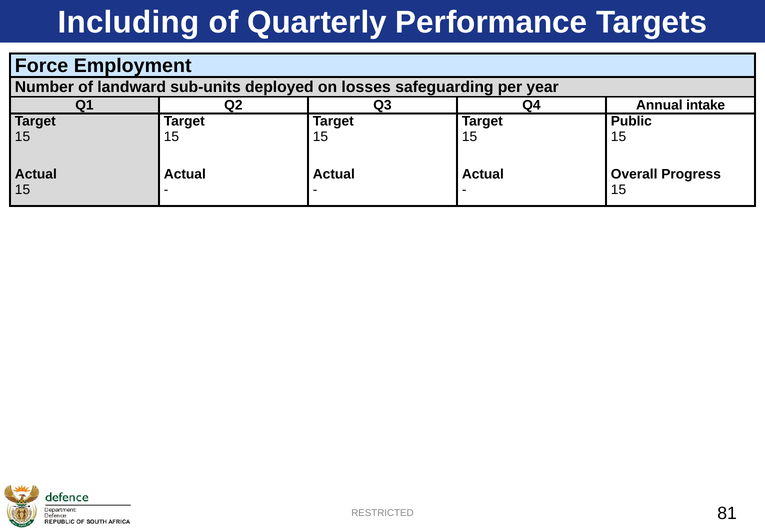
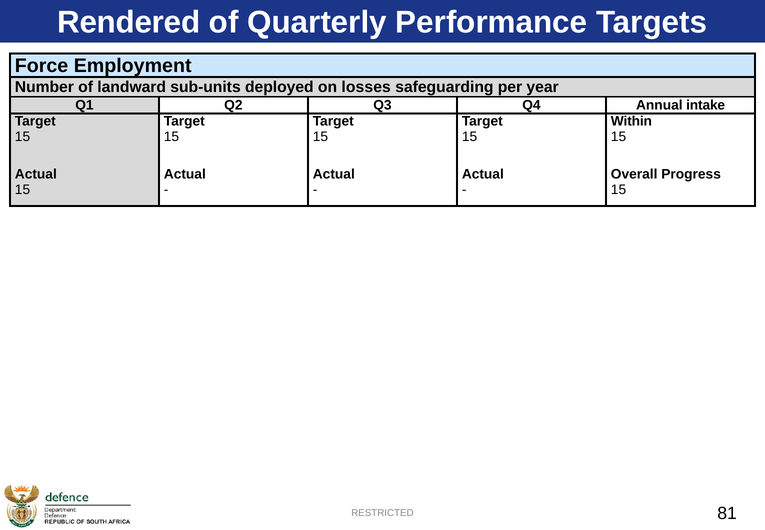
Including: Including -> Rendered
Public: Public -> Within
